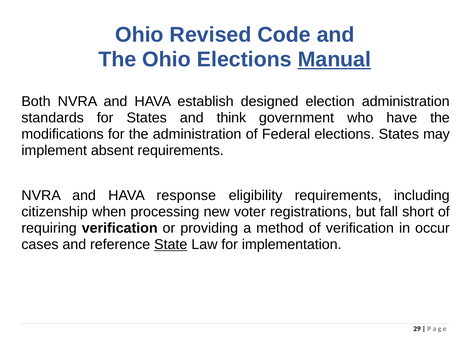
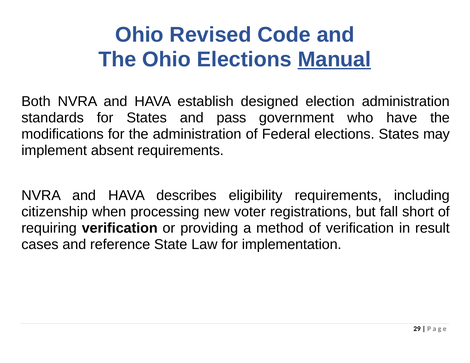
think: think -> pass
response: response -> describes
occur: occur -> result
State underline: present -> none
